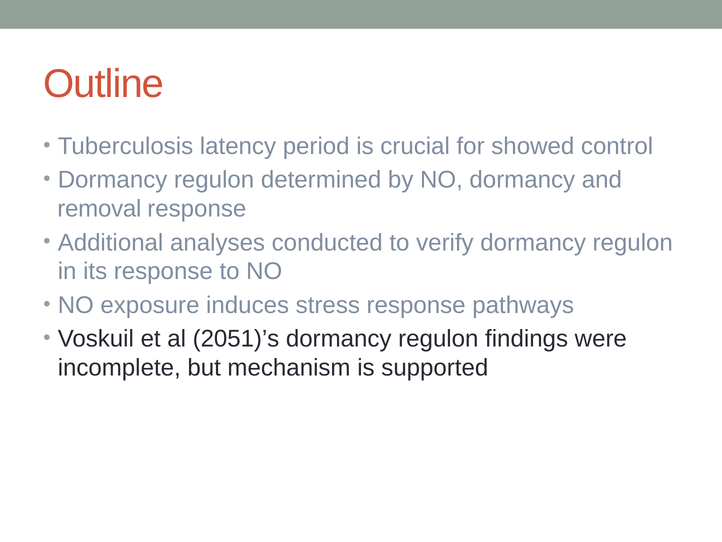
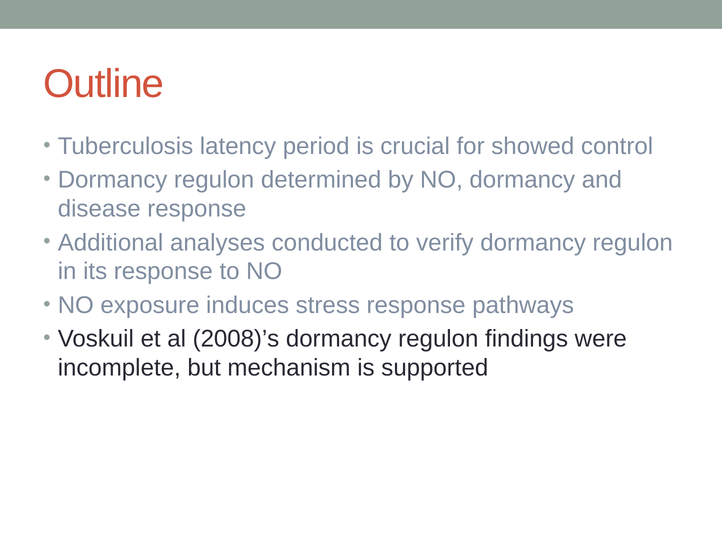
removal: removal -> disease
2051)’s: 2051)’s -> 2008)’s
